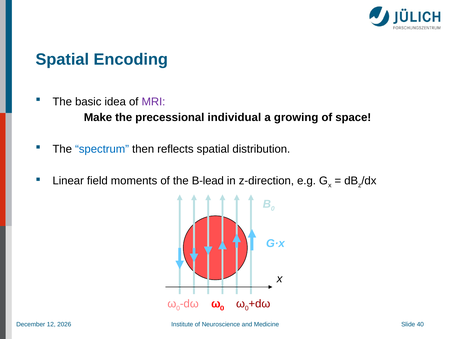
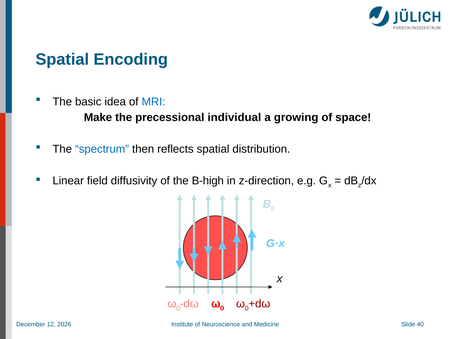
MRI colour: purple -> blue
moments: moments -> diffusivity
B-lead: B-lead -> B-high
